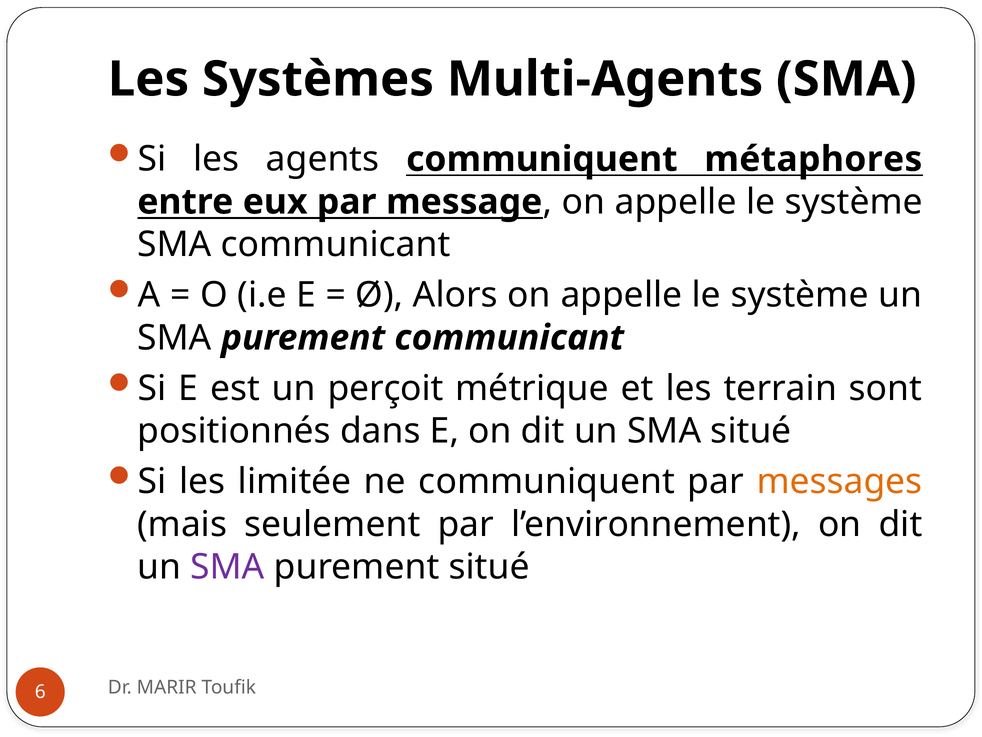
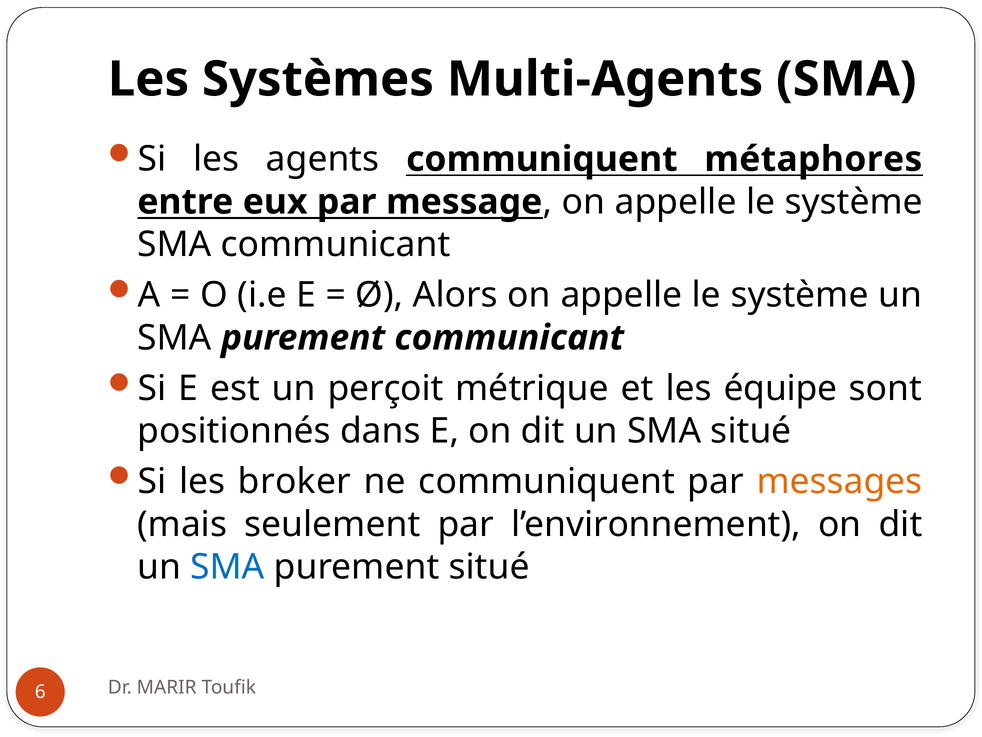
terrain: terrain -> équipe
limitée: limitée -> broker
SMA at (227, 567) colour: purple -> blue
